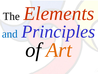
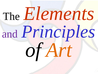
and colour: blue -> purple
